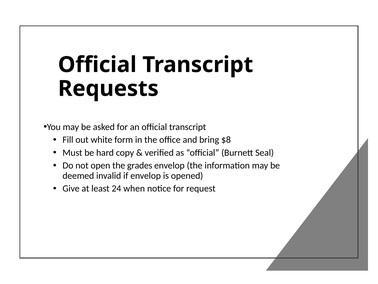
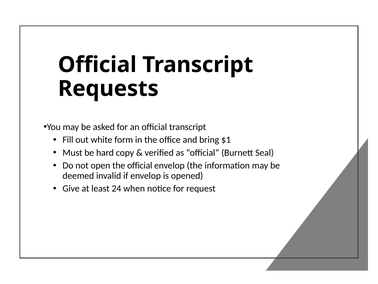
$8: $8 -> $1
the grades: grades -> official
